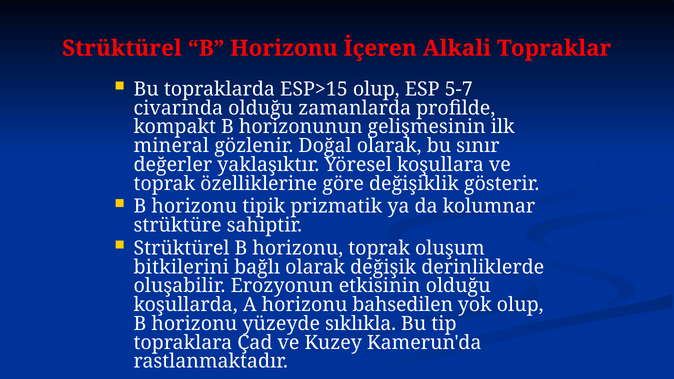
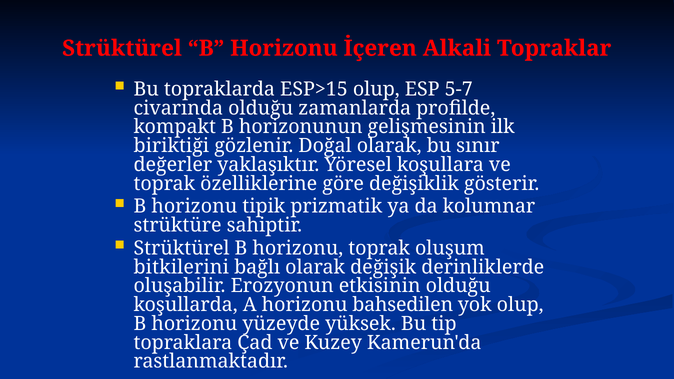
mineral: mineral -> biriktiği
sıklıkla: sıklıkla -> yüksek
